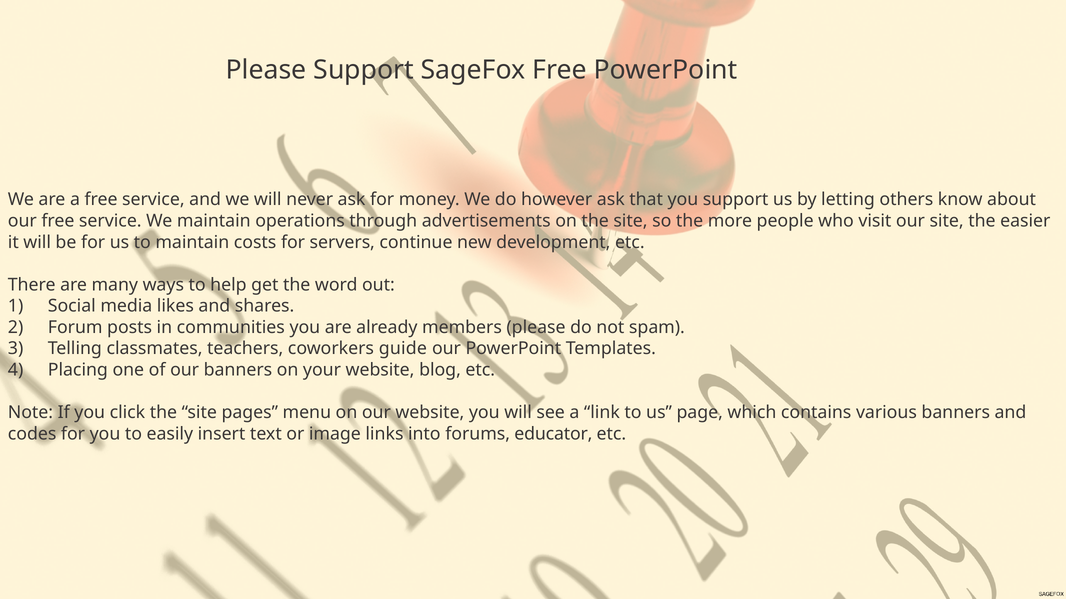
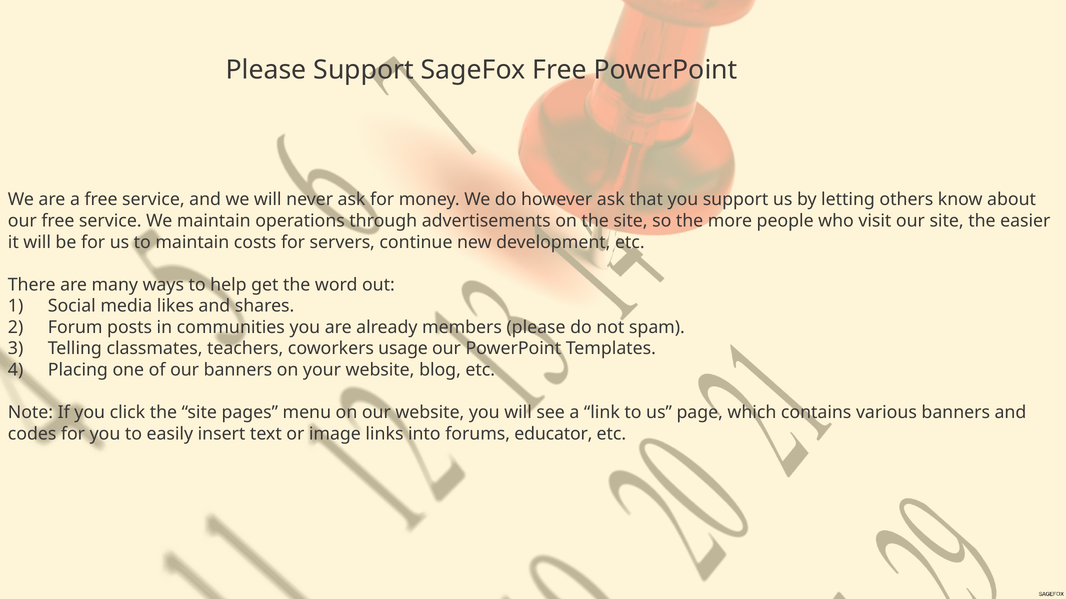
guide: guide -> usage
